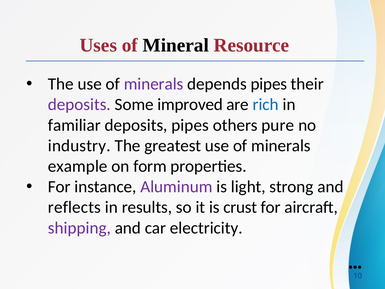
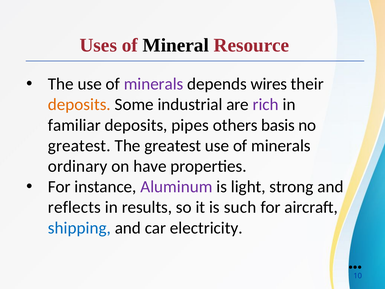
depends pipes: pipes -> wires
deposits at (79, 104) colour: purple -> orange
improved: improved -> industrial
rich colour: blue -> purple
pure: pure -> basis
industry at (79, 146): industry -> greatest
example: example -> ordinary
form: form -> have
crust: crust -> such
shipping colour: purple -> blue
